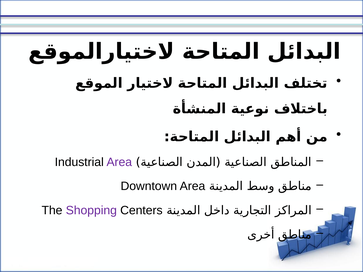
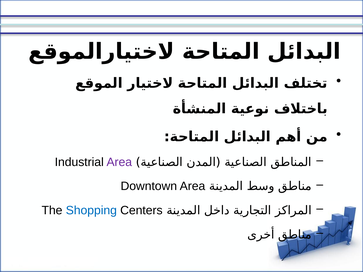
Shopping colour: purple -> blue
